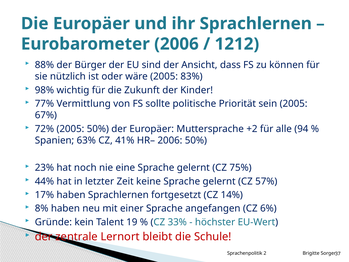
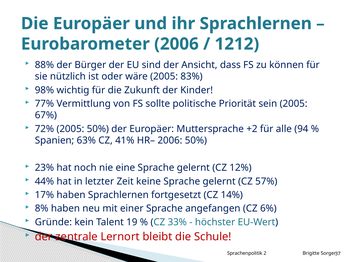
75%: 75% -> 12%
